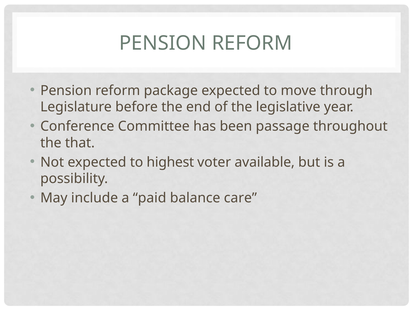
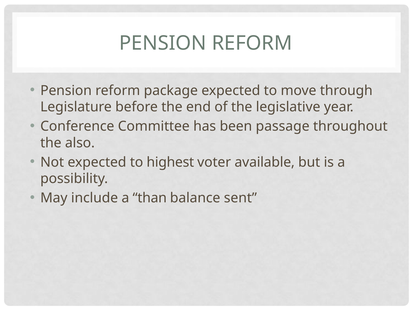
that: that -> also
paid: paid -> than
care: care -> sent
